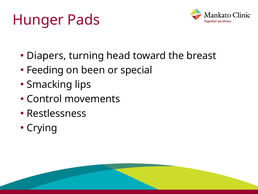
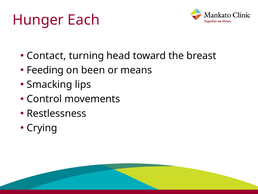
Pads: Pads -> Each
Diapers: Diapers -> Contact
special: special -> means
